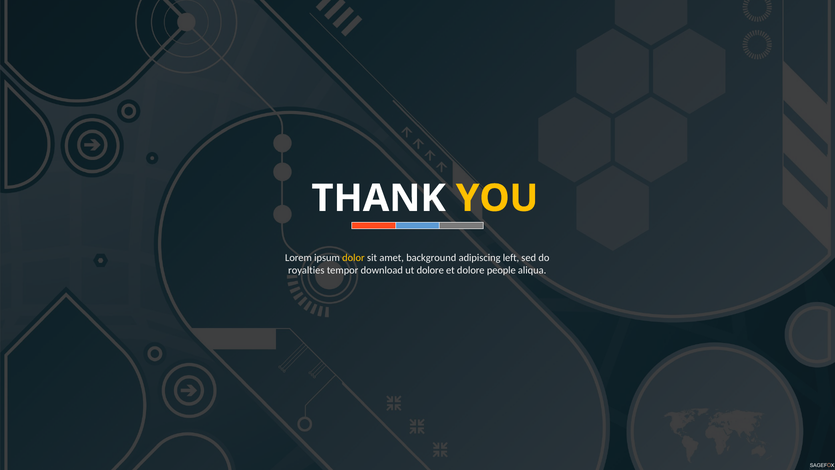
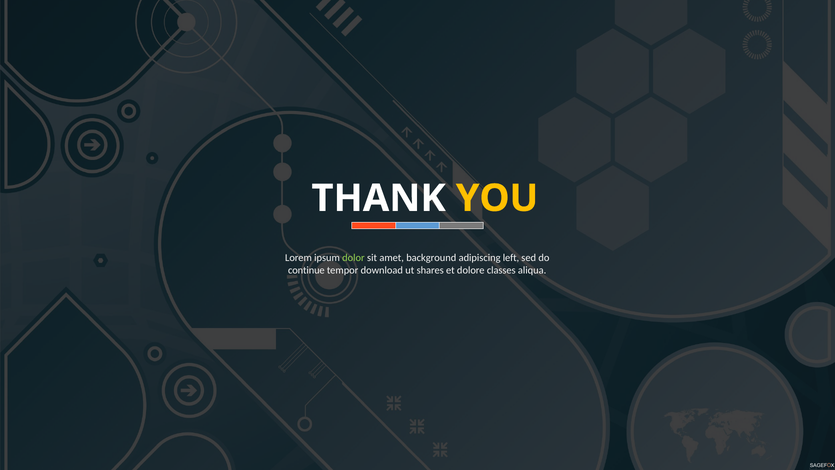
dolor colour: yellow -> light green
royalties: royalties -> continue
ut dolore: dolore -> shares
people: people -> classes
